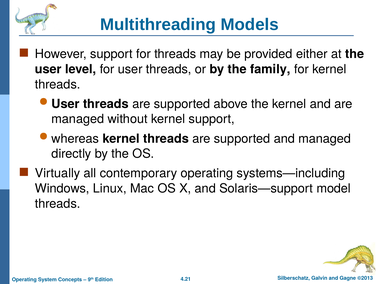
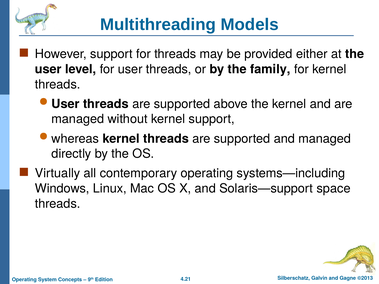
model: model -> space
